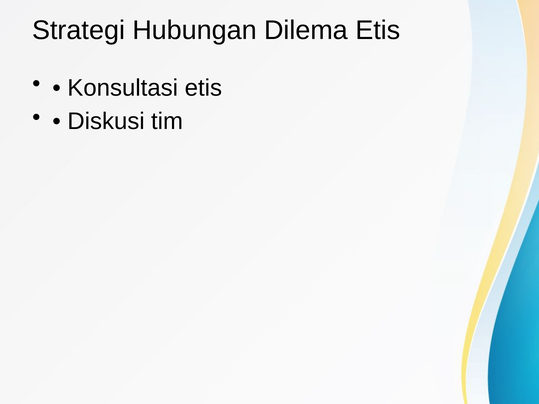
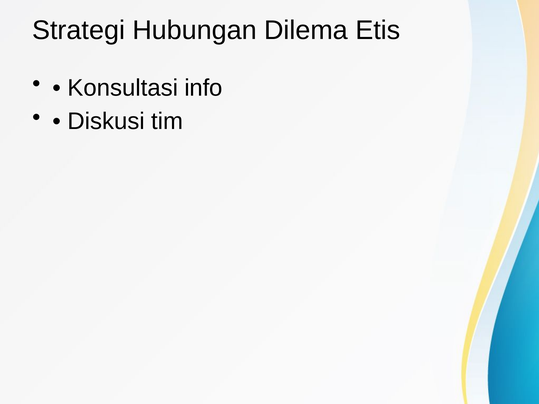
Konsultasi etis: etis -> info
